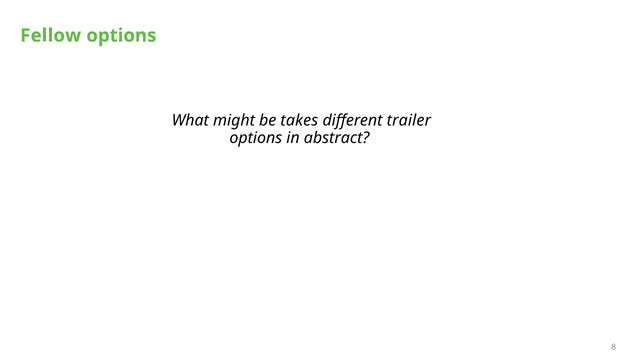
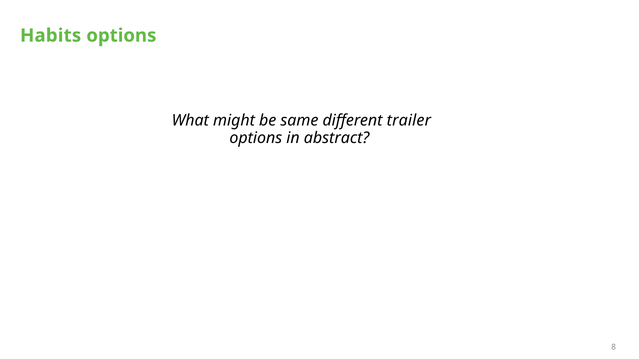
Fellow: Fellow -> Habits
takes: takes -> same
